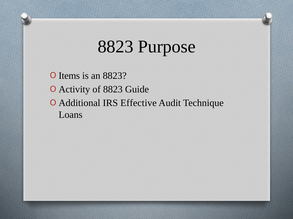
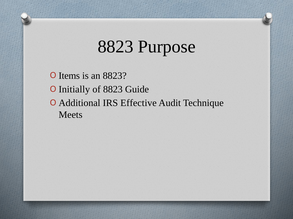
Activity: Activity -> Initially
Loans: Loans -> Meets
